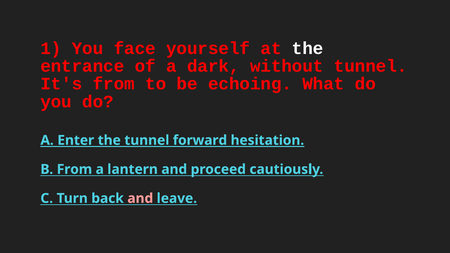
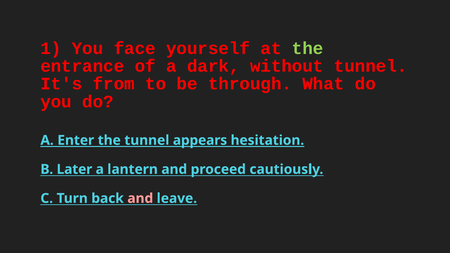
the at (308, 48) colour: white -> light green
echoing: echoing -> through
forward: forward -> appears
B From: From -> Later
